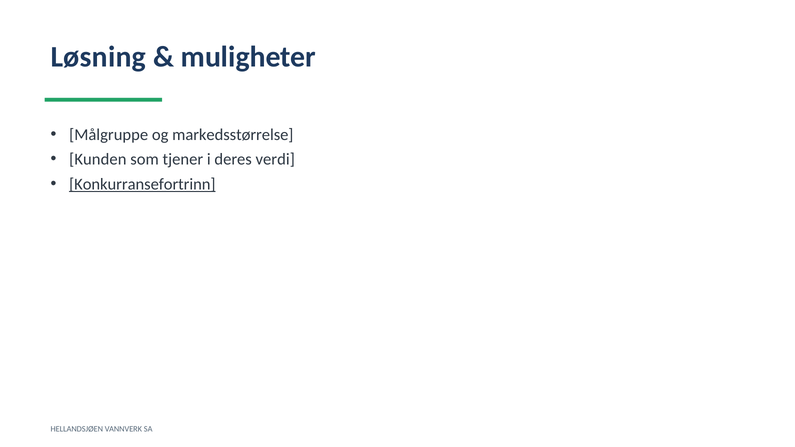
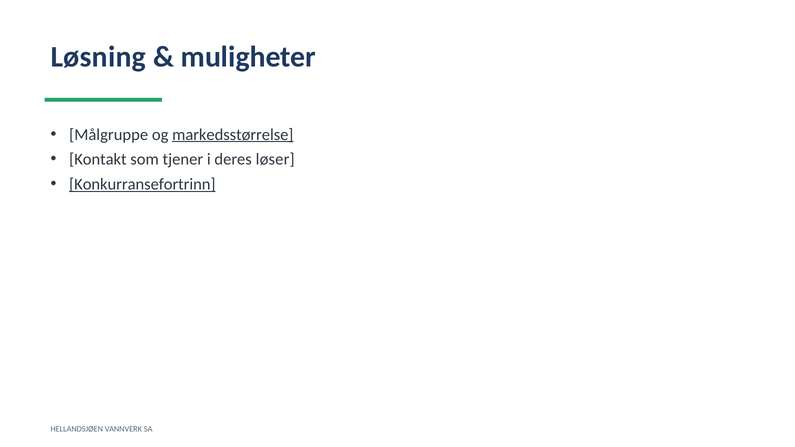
markedsstørrelse underline: none -> present
Kunden: Kunden -> Kontakt
verdi: verdi -> løser
